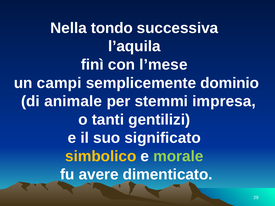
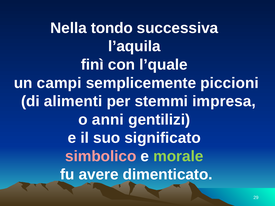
l’mese: l’mese -> l’quale
dominio: dominio -> piccioni
animale: animale -> alimenti
tanti: tanti -> anni
simbolico colour: yellow -> pink
